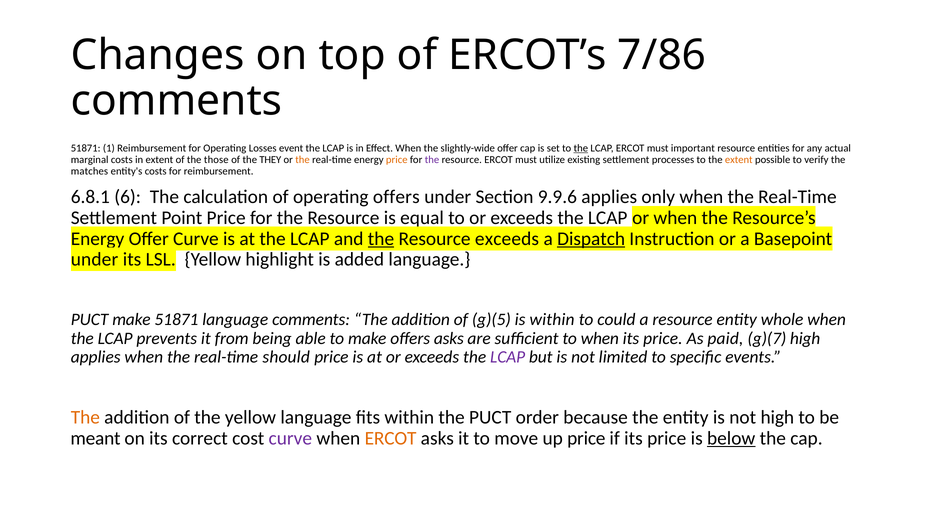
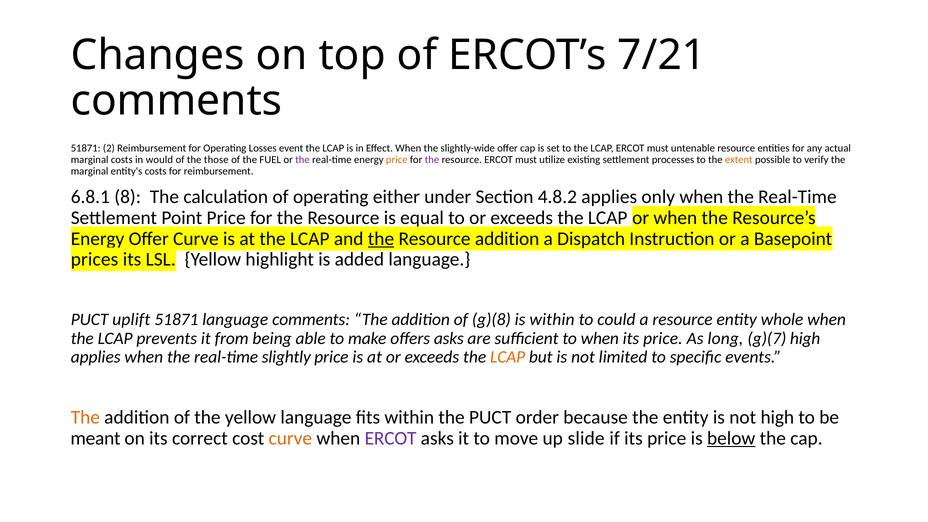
7/86: 7/86 -> 7/21
1: 1 -> 2
the at (581, 148) underline: present -> none
important: important -> untenable
in extent: extent -> would
THEY: THEY -> FUEL
the at (303, 160) colour: orange -> purple
matches at (89, 171): matches -> marginal
6: 6 -> 8
operating offers: offers -> either
9.9.6: 9.9.6 -> 4.8.2
Resource exceeds: exceeds -> addition
Dispatch underline: present -> none
under at (94, 260): under -> prices
PUCT make: make -> uplift
g)(5: g)(5 -> g)(8
paid: paid -> long
should: should -> slightly
LCAP at (508, 357) colour: purple -> orange
curve at (290, 438) colour: purple -> orange
ERCOT at (391, 438) colour: orange -> purple
up price: price -> slide
